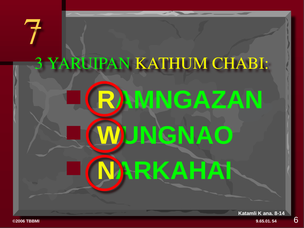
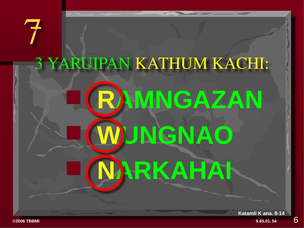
CHABI: CHABI -> KACHI
